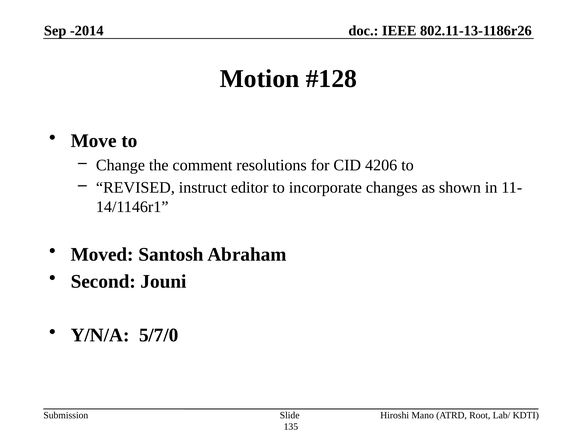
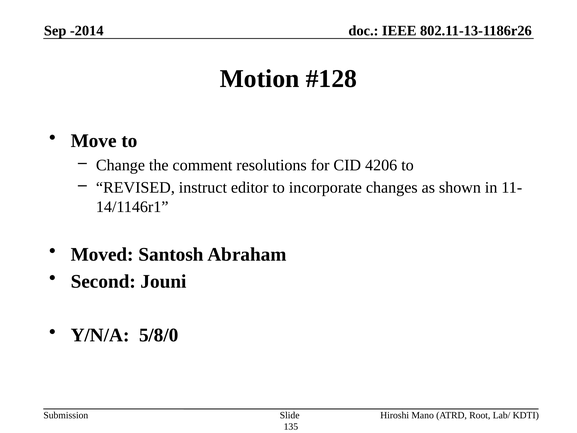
5/7/0: 5/7/0 -> 5/8/0
